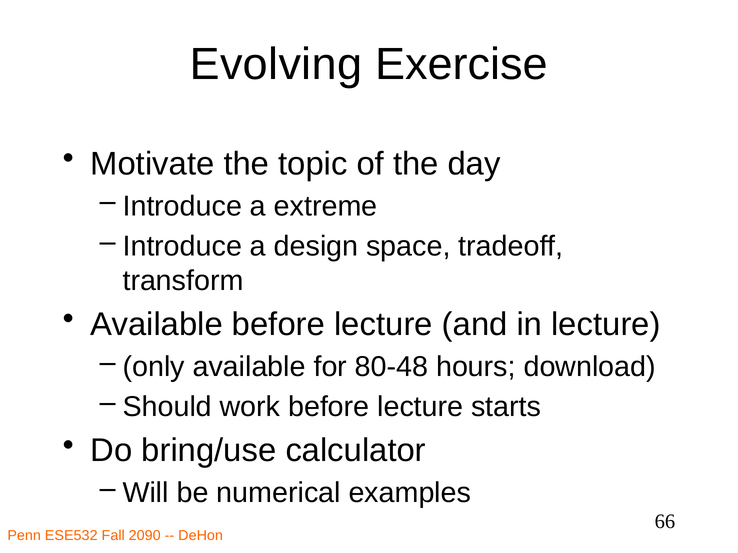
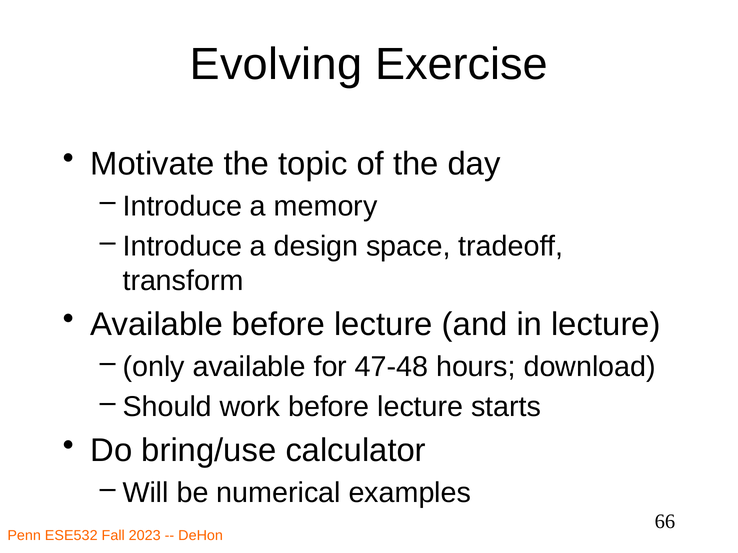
extreme: extreme -> memory
80-48: 80-48 -> 47-48
2090: 2090 -> 2023
